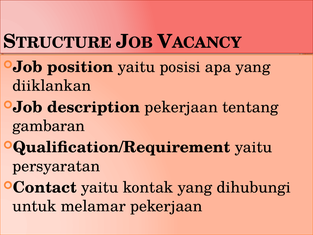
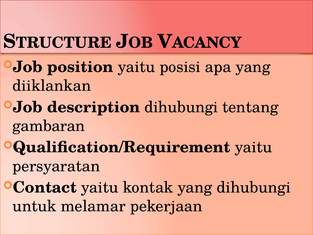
description pekerjaan: pekerjaan -> dihubungi
